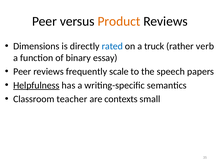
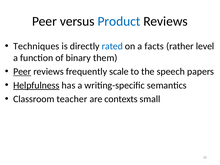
Product colour: orange -> blue
Dimensions: Dimensions -> Techniques
truck: truck -> facts
verb: verb -> level
essay: essay -> them
Peer at (22, 72) underline: none -> present
